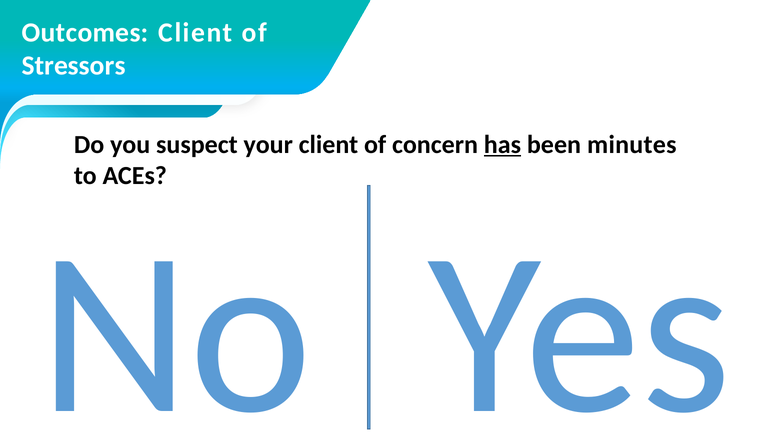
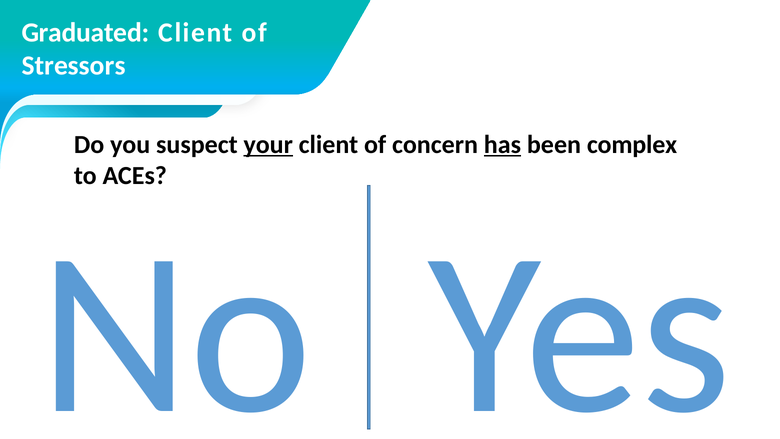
Outcomes: Outcomes -> Graduated
your underline: none -> present
minutes: minutes -> complex
